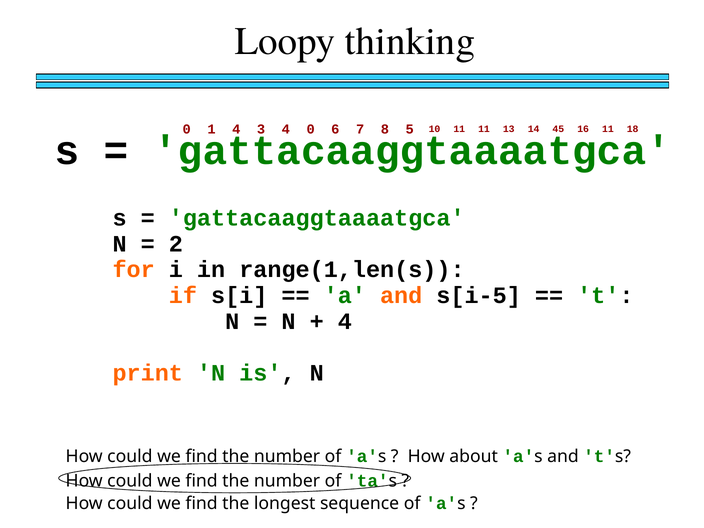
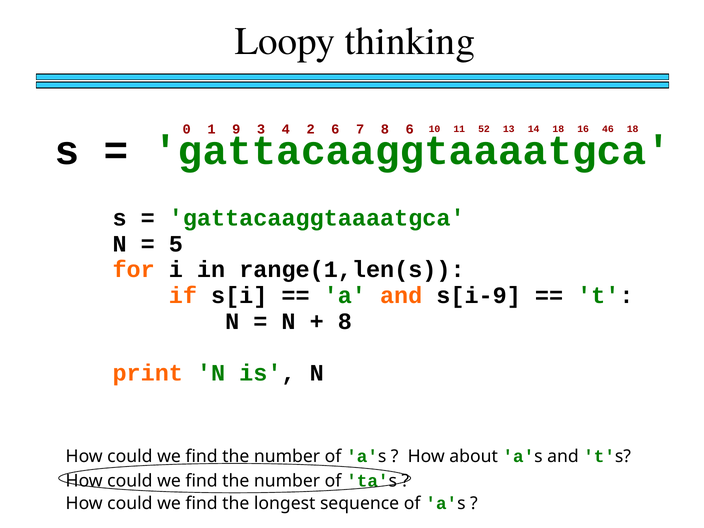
1 4: 4 -> 9
4 0: 0 -> 2
8 5: 5 -> 6
11 11: 11 -> 52
14 45: 45 -> 18
16 11: 11 -> 46
2: 2 -> 5
s[i-5: s[i-5 -> s[i-9
4 at (345, 321): 4 -> 8
